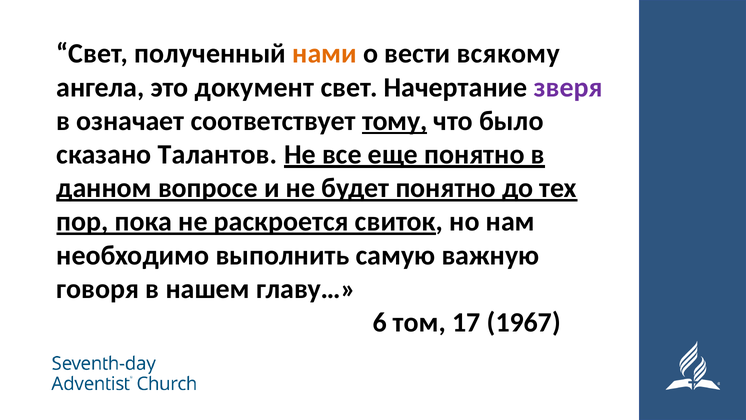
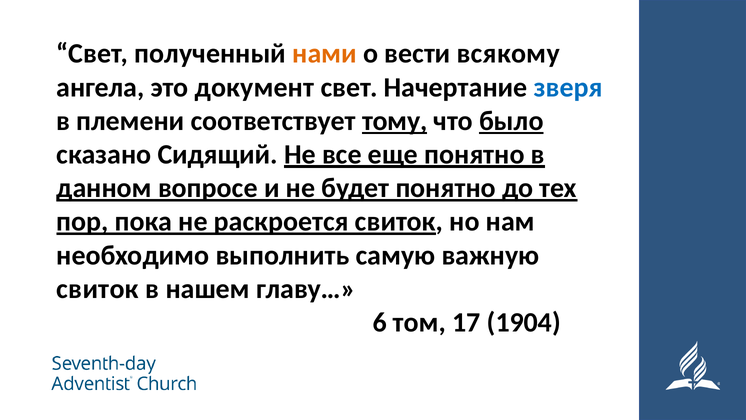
зверя colour: purple -> blue
означает: означает -> племени
было underline: none -> present
Талантов: Талантов -> Сидящий
говоря at (98, 289): говоря -> свиток
1967: 1967 -> 1904
